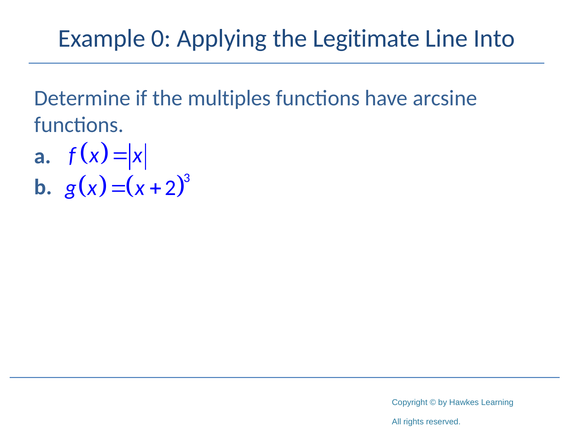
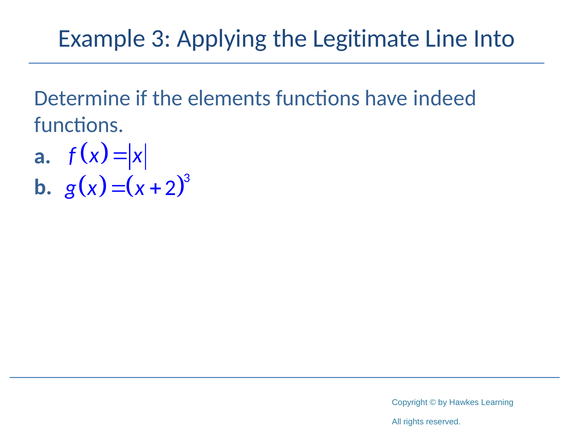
Example 0: 0 -> 3
multiples: multiples -> elements
arcsine: arcsine -> indeed
